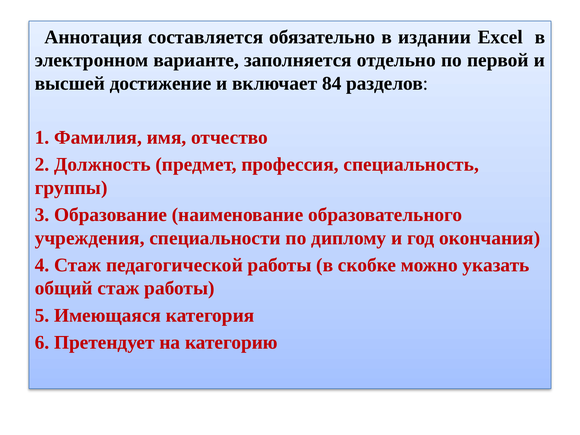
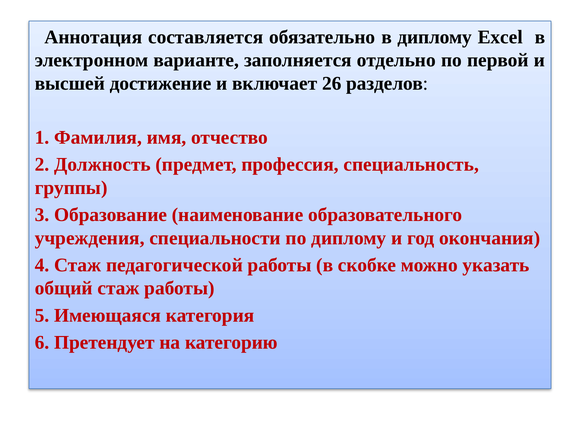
в издании: издании -> диплому
84: 84 -> 26
